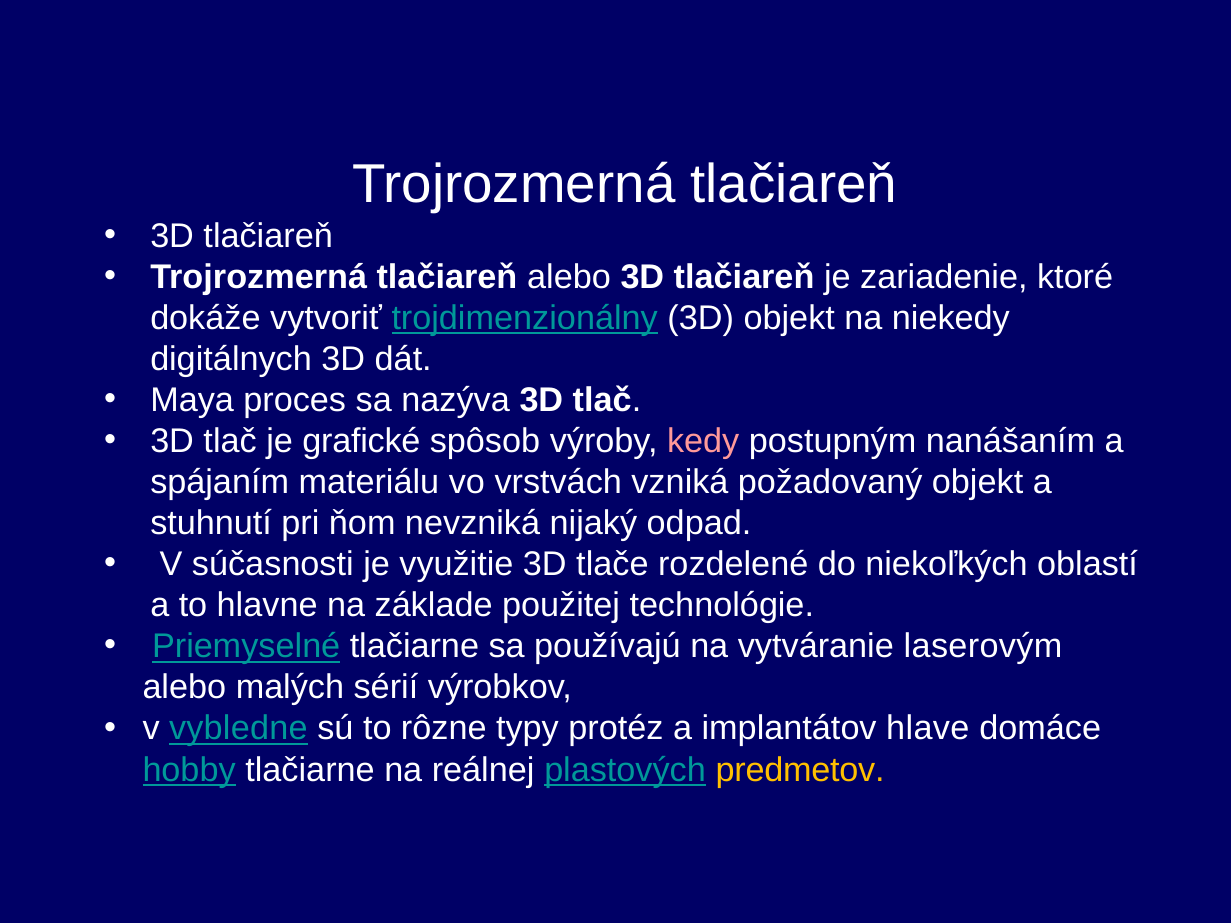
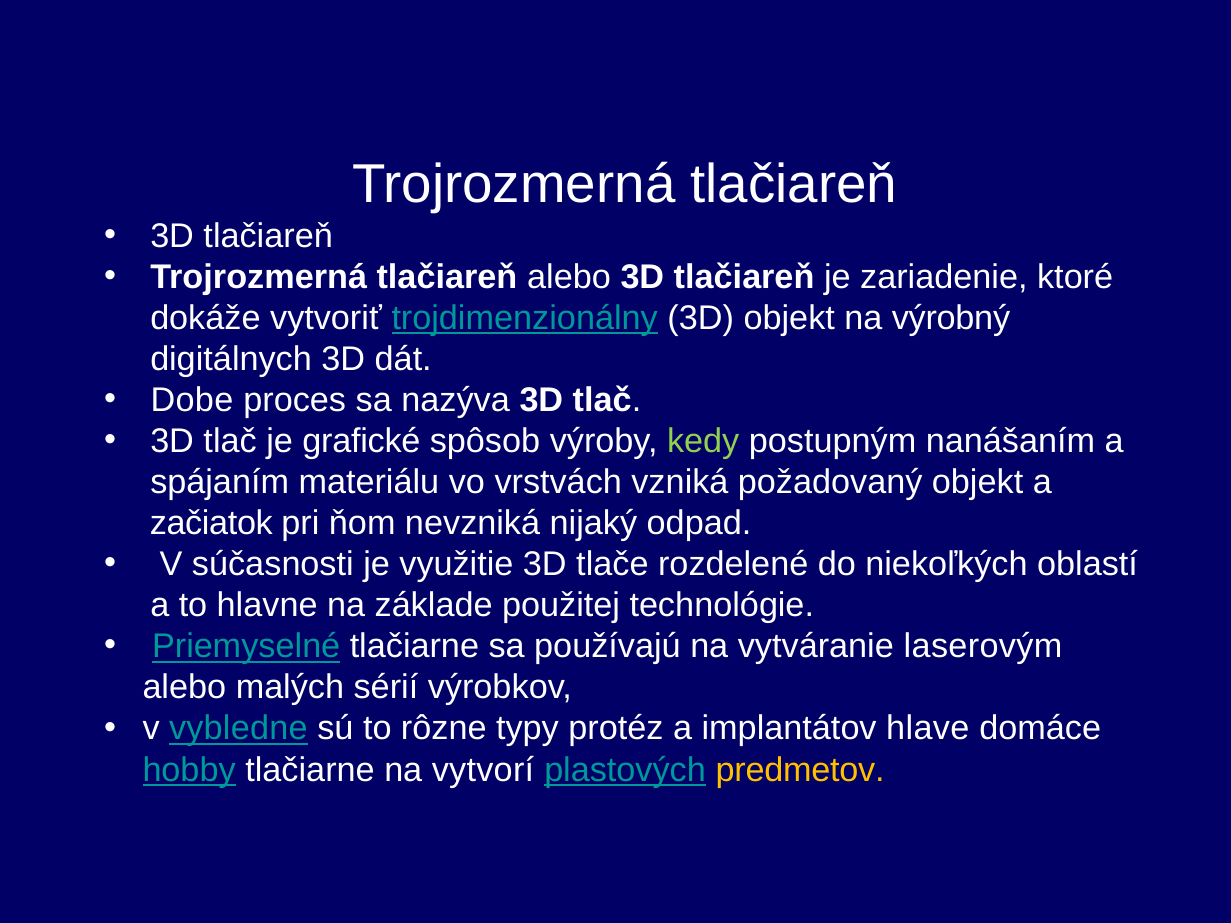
niekedy: niekedy -> výrobný
Maya: Maya -> Dobe
kedy colour: pink -> light green
stuhnutí: stuhnutí -> začiatok
reálnej: reálnej -> vytvorí
